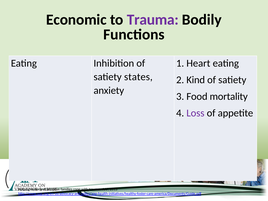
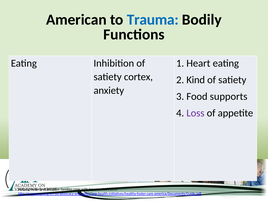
Economic: Economic -> American
Trauma at (153, 20) colour: purple -> blue
states: states -> cortex
mortality: mortality -> supports
